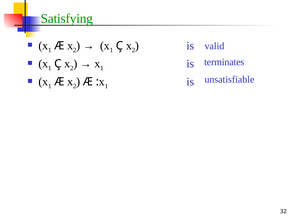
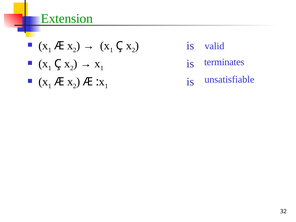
Satisfying: Satisfying -> Extension
